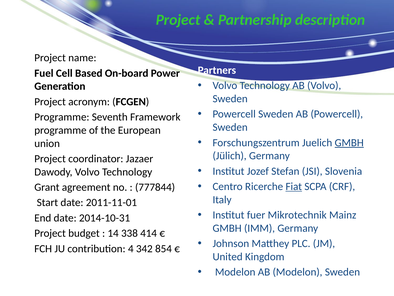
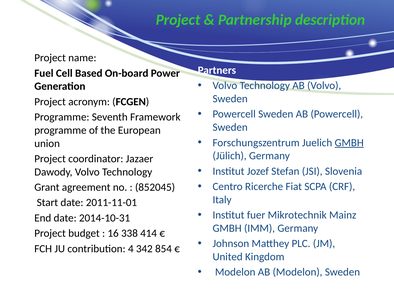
Fiat underline: present -> none
777844: 777844 -> 852045
14: 14 -> 16
